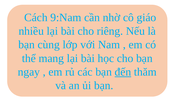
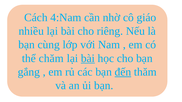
9:Nam: 9:Nam -> 4:Nam
mang: mang -> chăm
bài at (88, 58) underline: none -> present
ngay: ngay -> gắng
